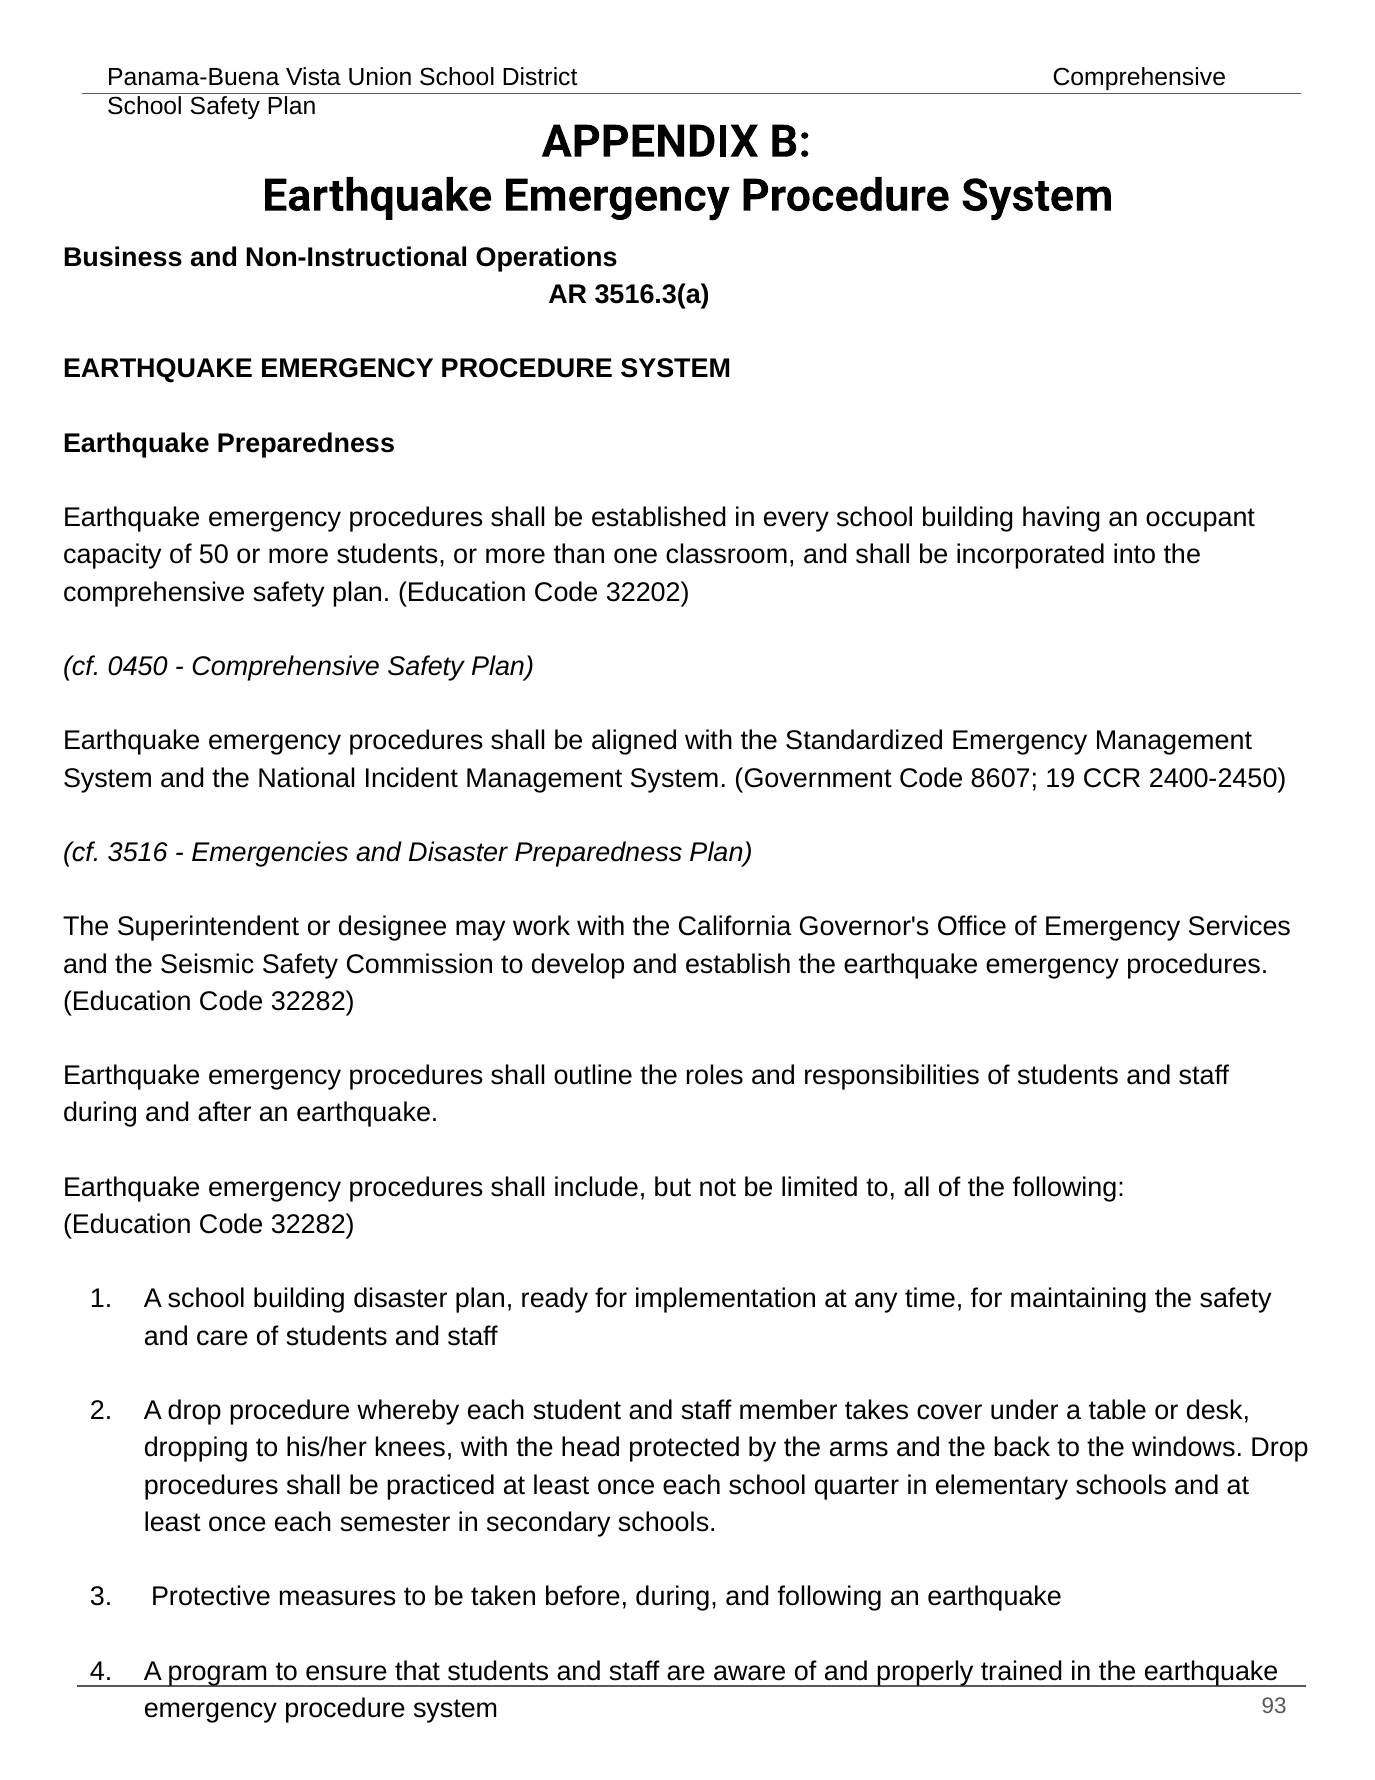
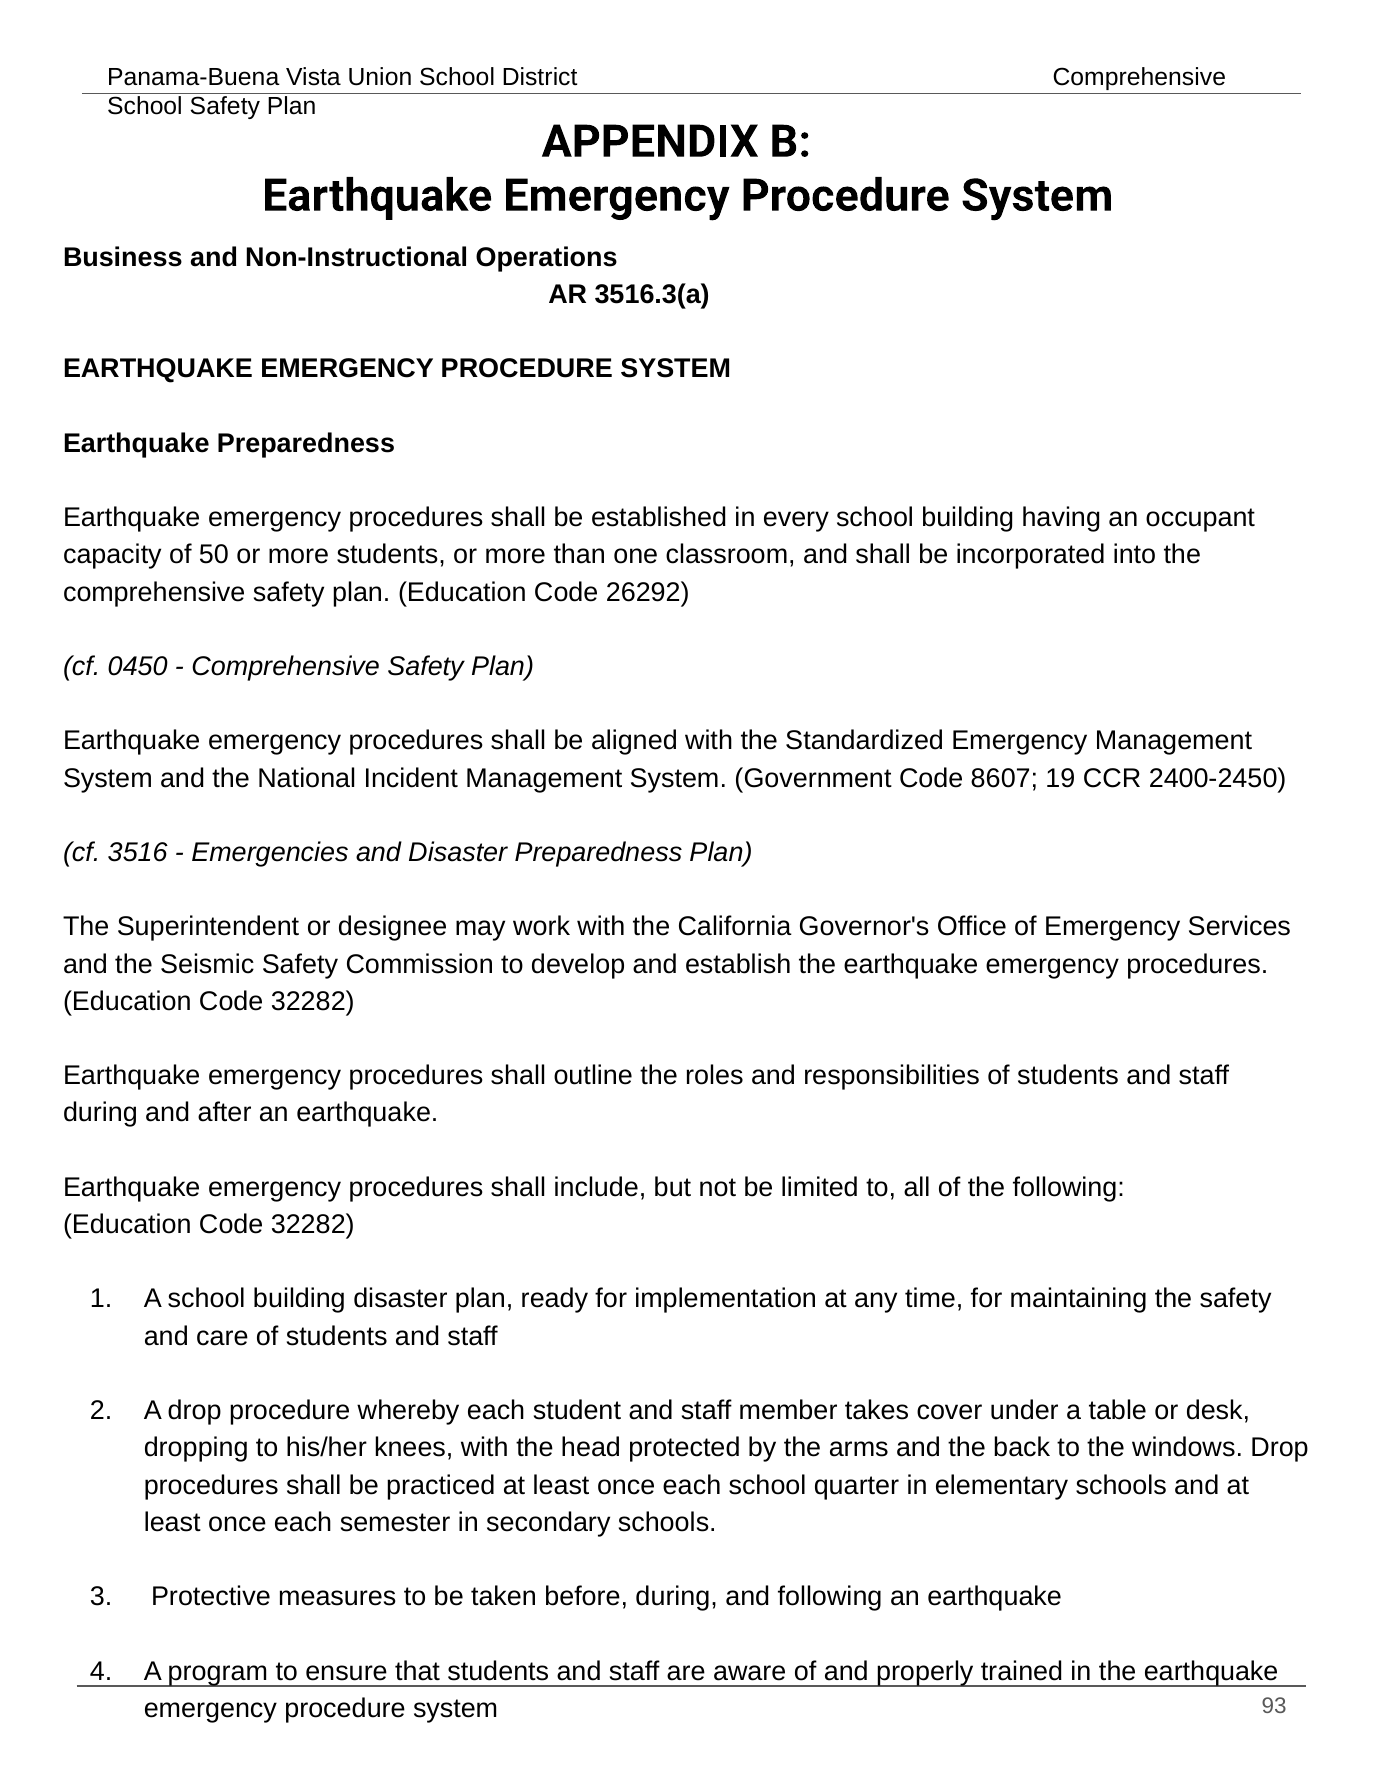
32202: 32202 -> 26292
